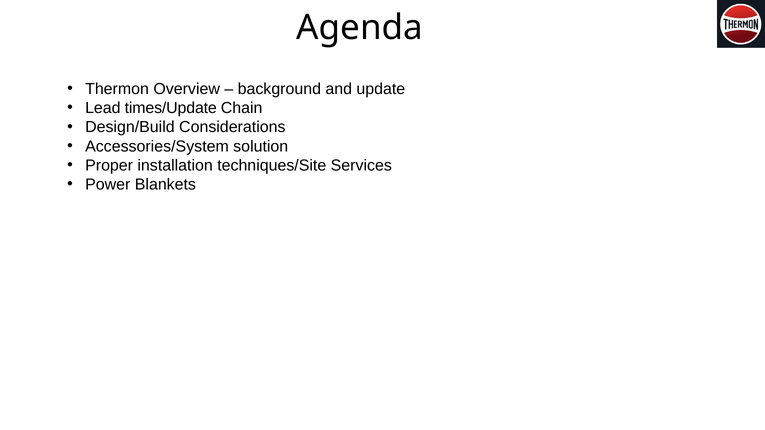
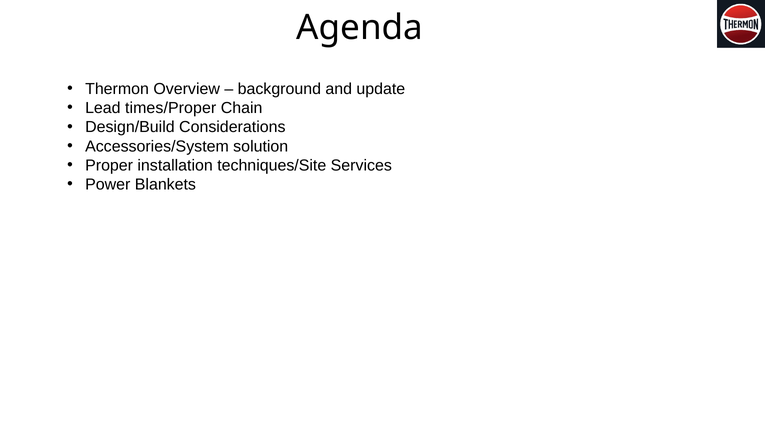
times/Update: times/Update -> times/Proper
